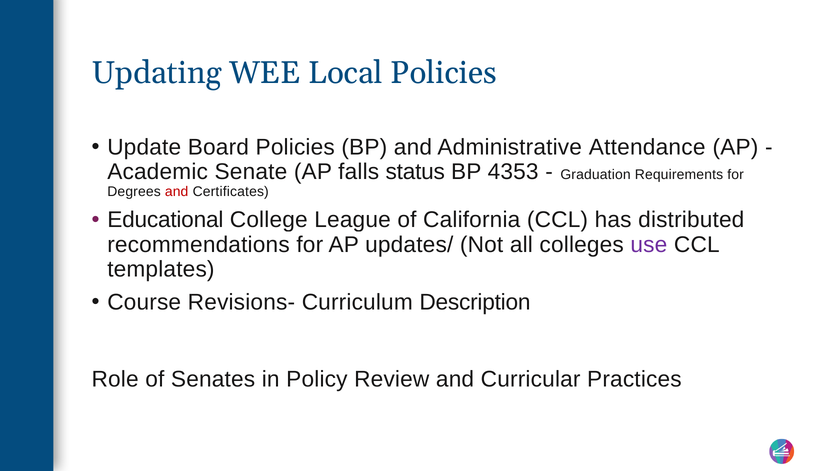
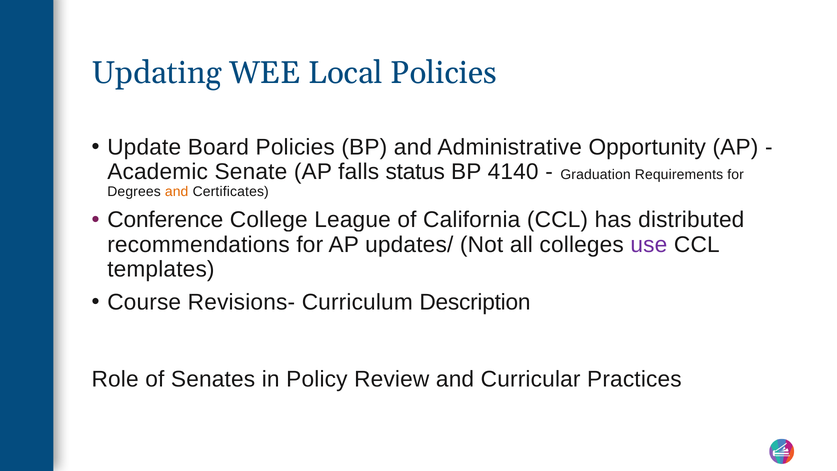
Attendance: Attendance -> Opportunity
4353: 4353 -> 4140
and at (177, 191) colour: red -> orange
Educational: Educational -> Conference
